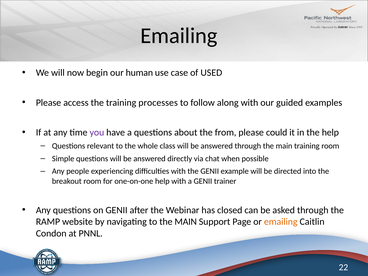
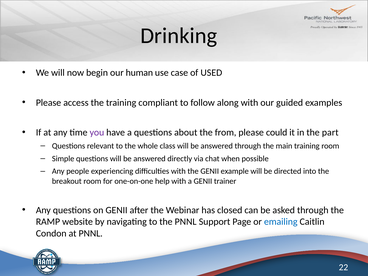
Emailing at (179, 36): Emailing -> Drinking
processes: processes -> compliant
the help: help -> part
to the MAIN: MAIN -> PNNL
emailing at (281, 222) colour: orange -> blue
